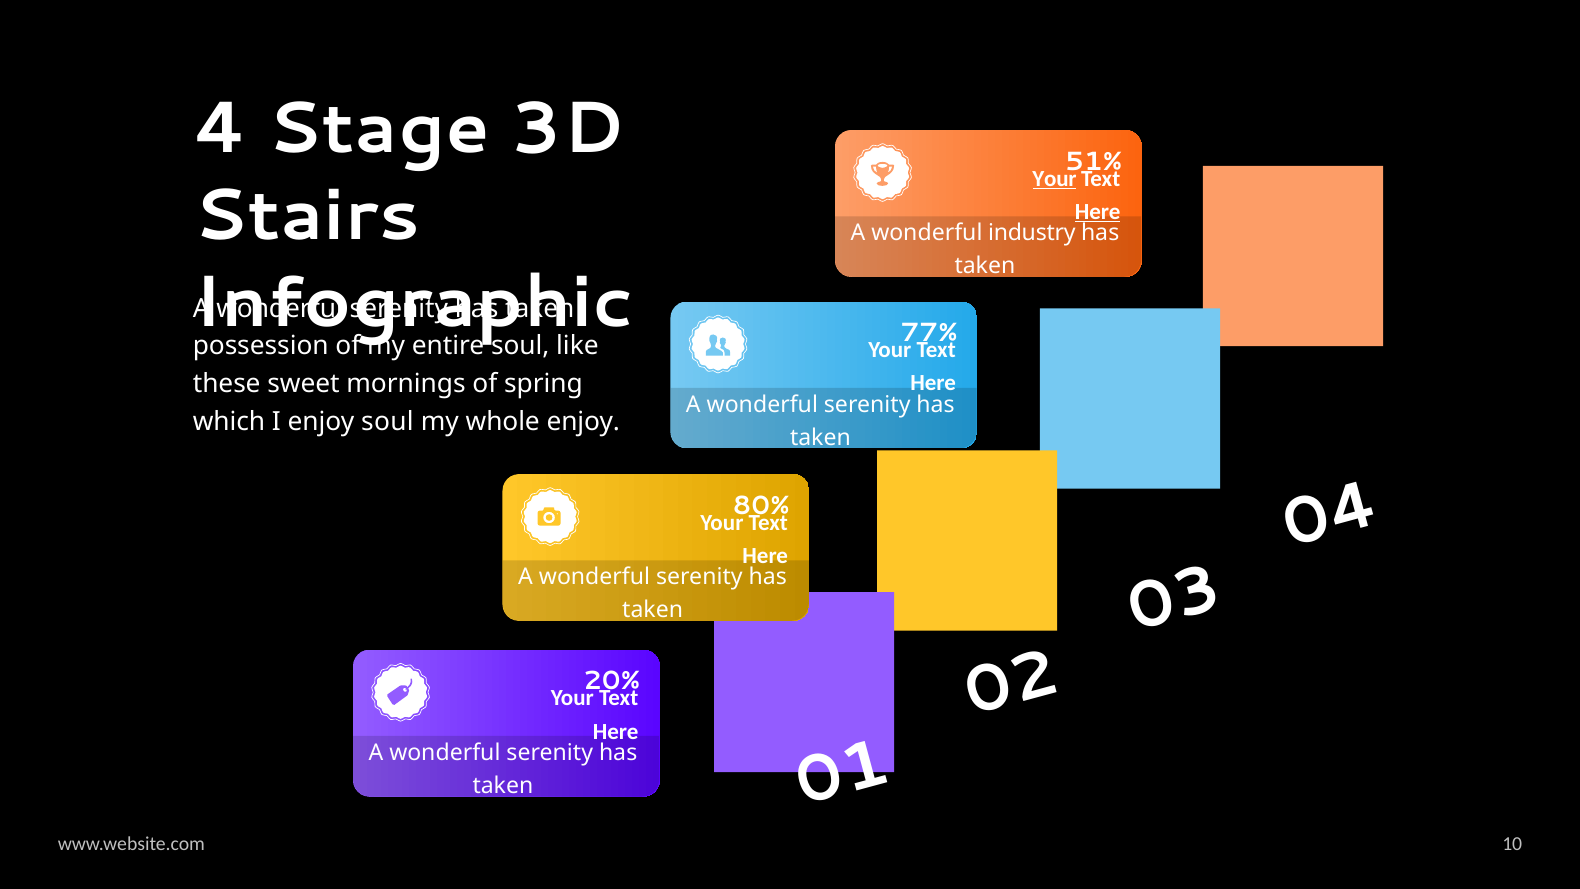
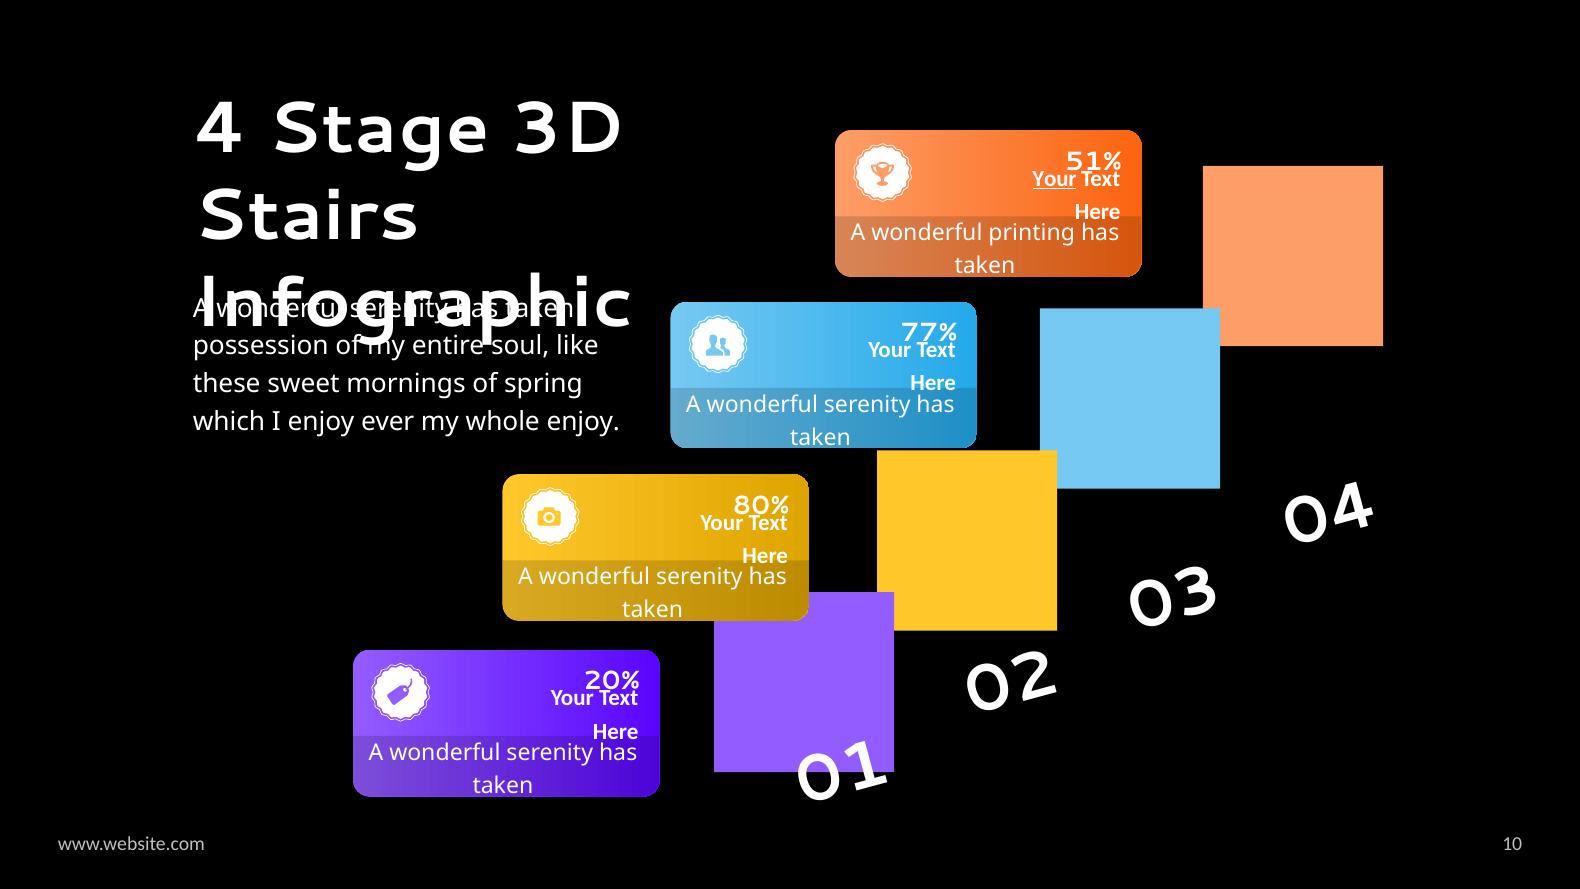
Here at (1098, 212) underline: present -> none
industry: industry -> printing
enjoy soul: soul -> ever
